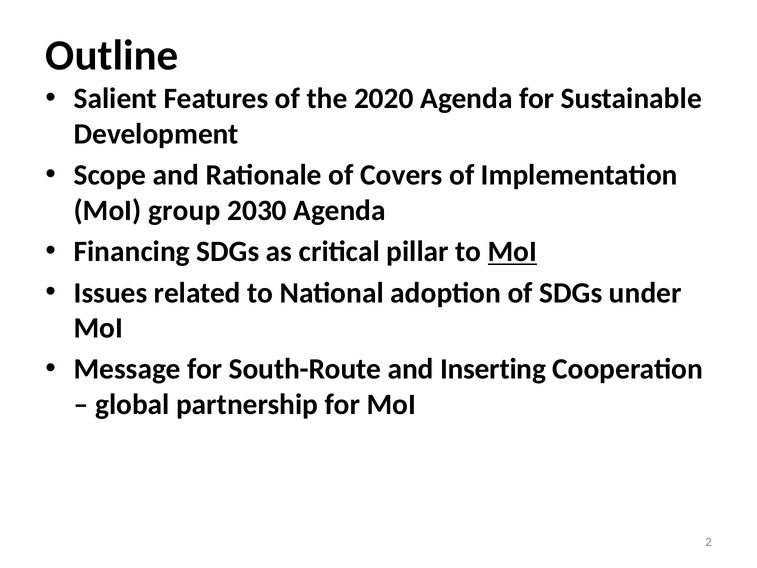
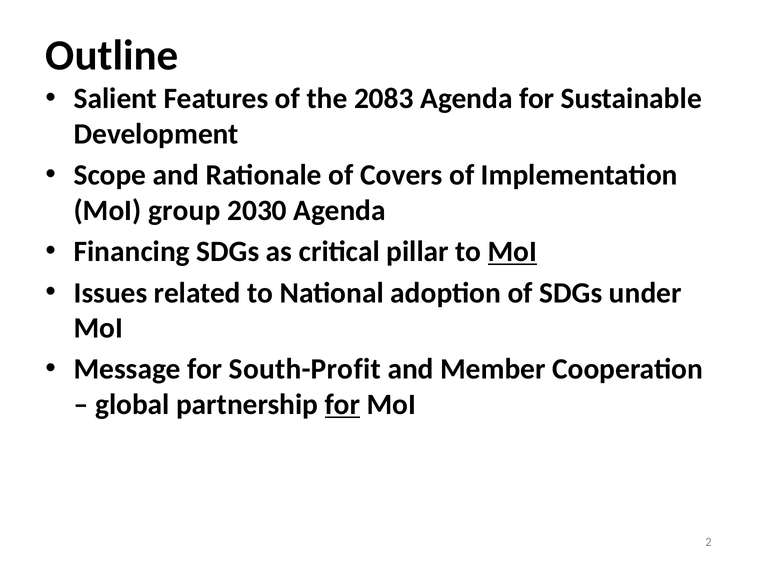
2020: 2020 -> 2083
South-Route: South-Route -> South-Profit
Inserting: Inserting -> Member
for at (342, 404) underline: none -> present
